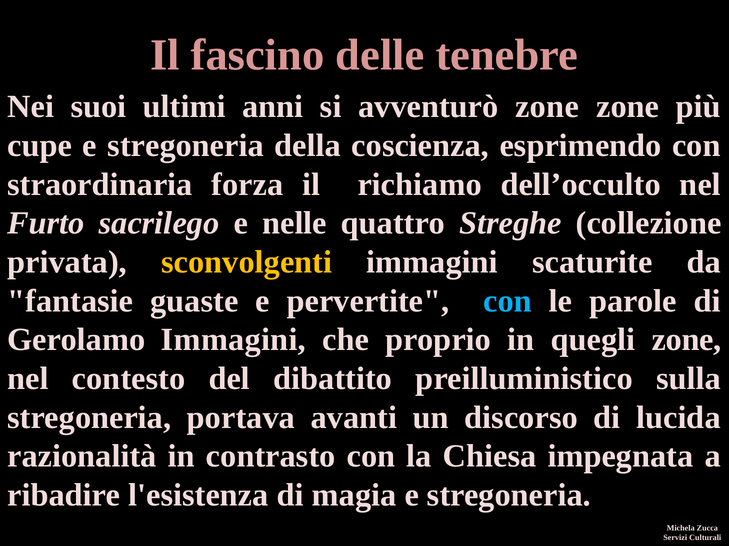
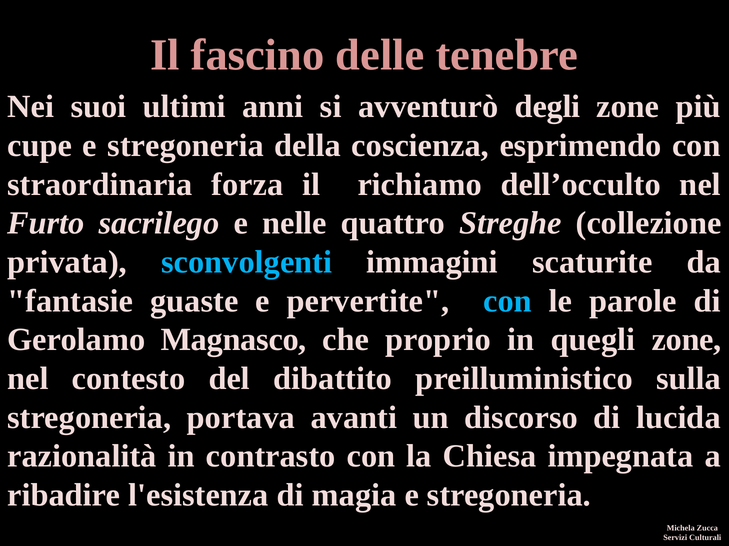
avventurò zone: zone -> degli
sconvolgenti colour: yellow -> light blue
Gerolamo Immagini: Immagini -> Magnasco
